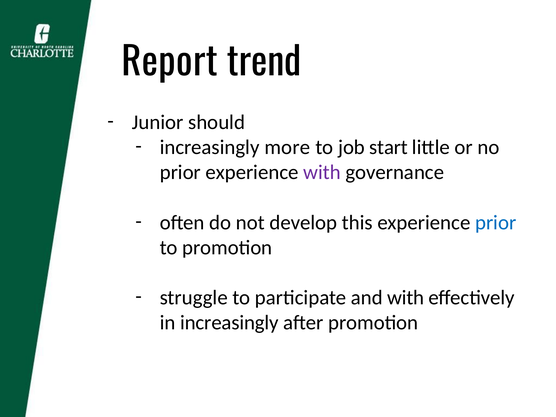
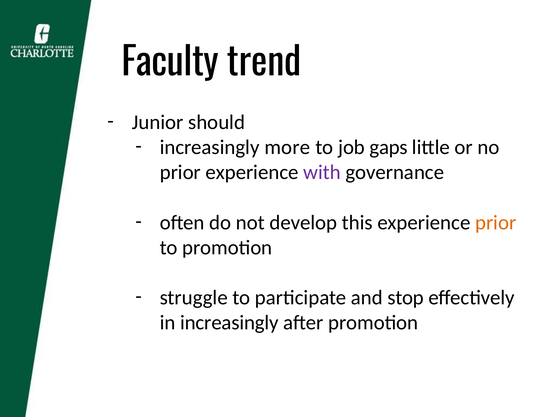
Report: Report -> Faculty
start: start -> gaps
prior at (496, 222) colour: blue -> orange
and with: with -> stop
